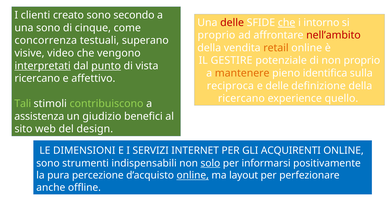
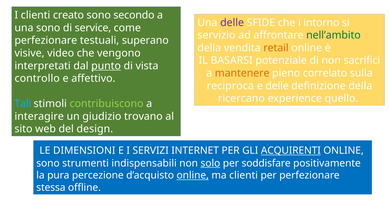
delle at (232, 23) colour: red -> purple
che at (287, 23) underline: present -> none
cinque: cinque -> service
proprio at (216, 35): proprio -> servizio
nell’ambito colour: red -> green
concorrenza at (46, 40): concorrenza -> perfezionare
GESTIRE: GESTIRE -> BASARSI
non proprio: proprio -> sacrifici
interpretati underline: present -> none
identifica: identifica -> correlato
ricercano at (37, 78): ricercano -> controllo
Tali colour: light green -> light blue
assistenza: assistenza -> interagire
benefici: benefici -> trovano
ACQUIRENTI underline: none -> present
informarsi: informarsi -> soddisfare
ma layout: layout -> clienti
anche: anche -> stessa
